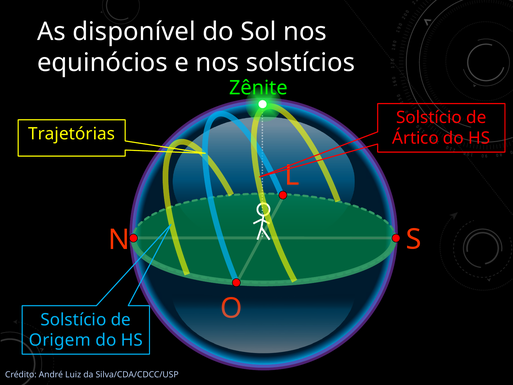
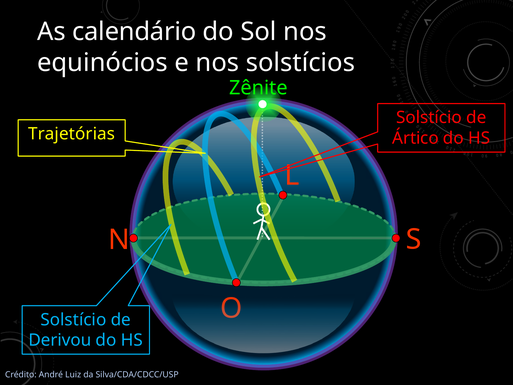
disponível: disponível -> calendário
Origem: Origem -> Derivou
